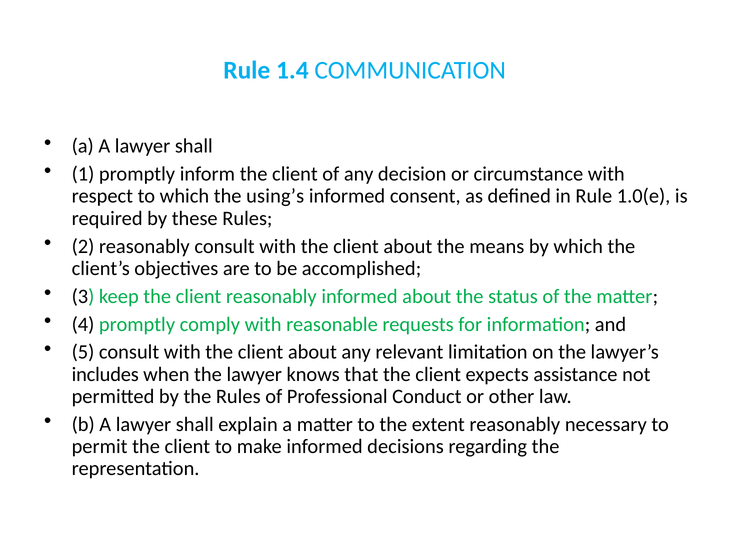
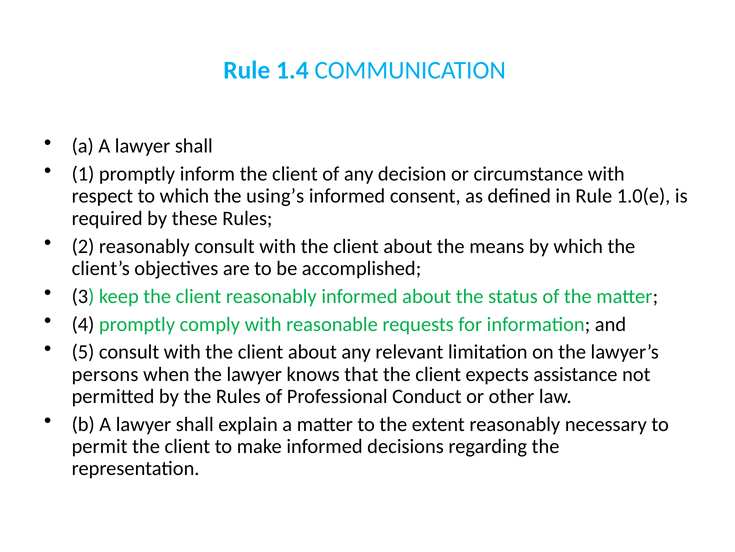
includes: includes -> persons
